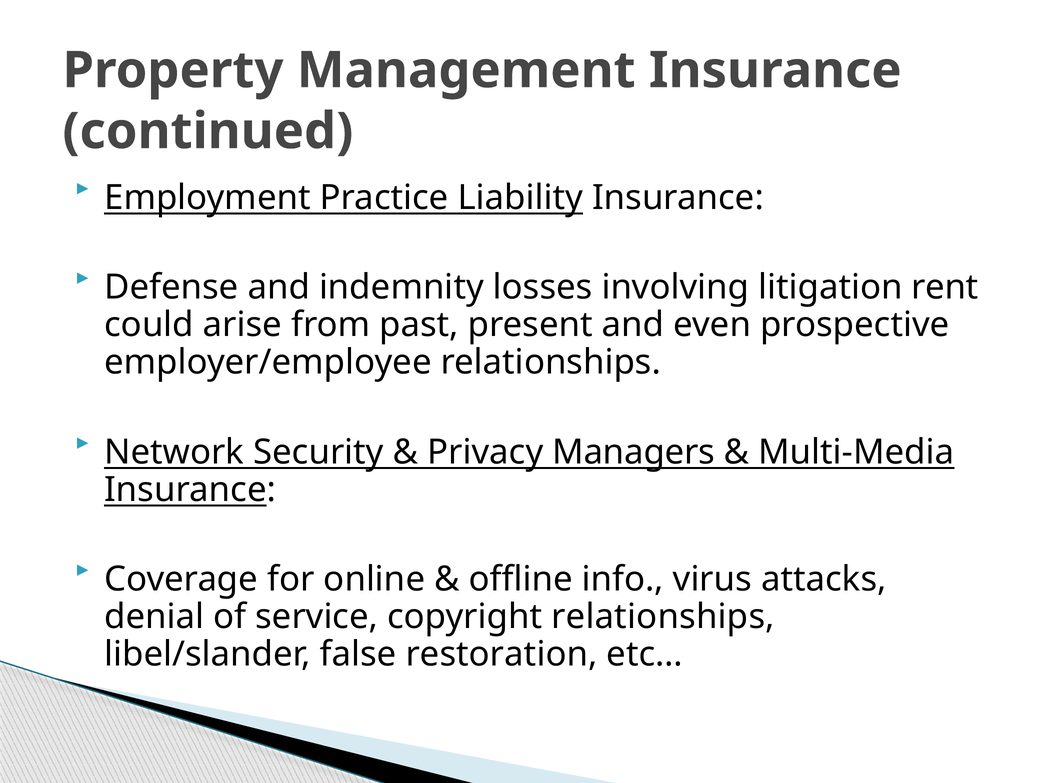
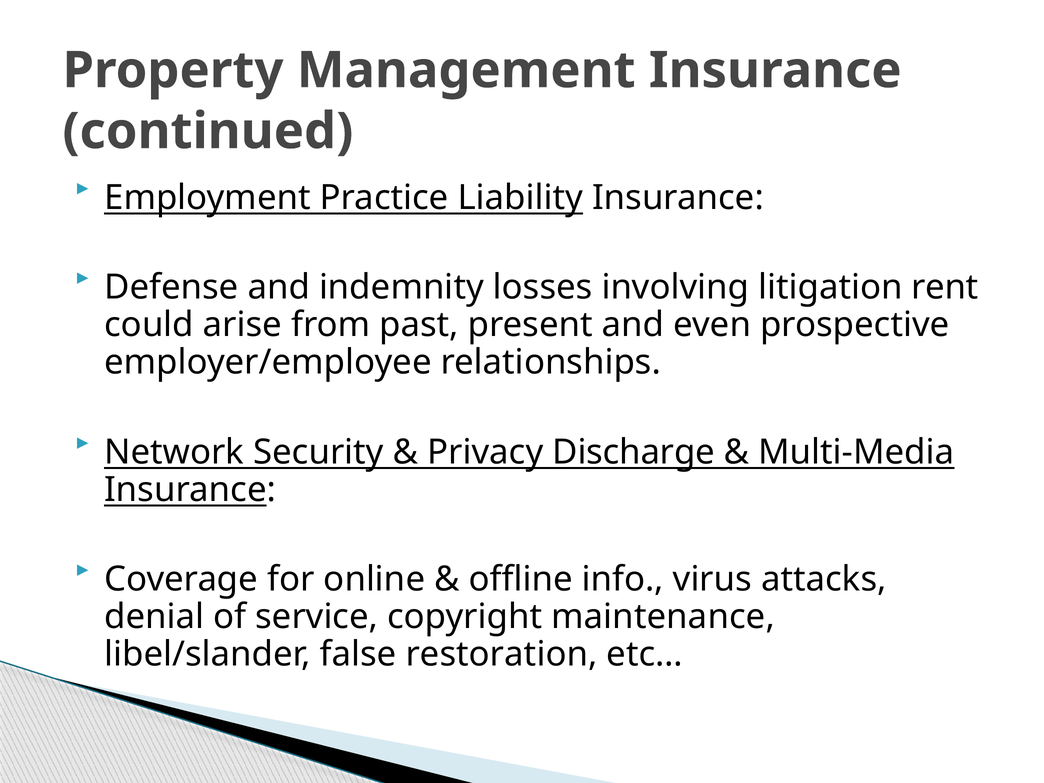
Managers: Managers -> Discharge
copyright relationships: relationships -> maintenance
